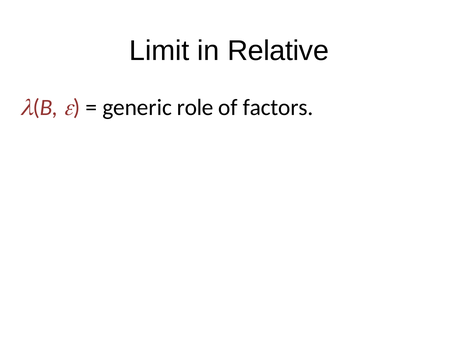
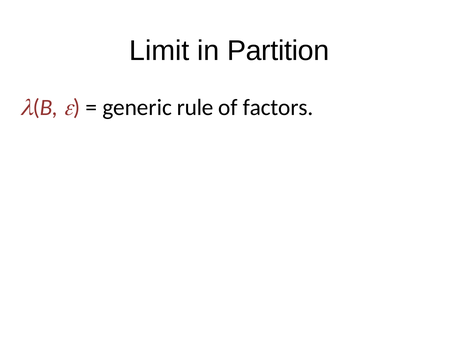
Relative: Relative -> Partition
role: role -> rule
